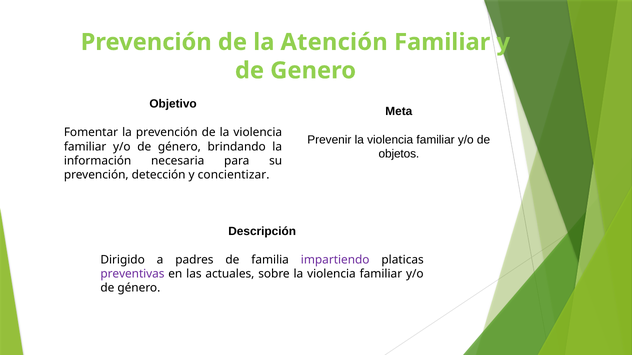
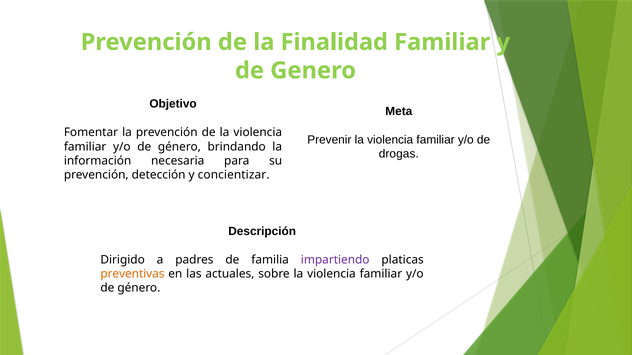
Atención: Atención -> Finalidad
objetos: objetos -> drogas
preventivas colour: purple -> orange
